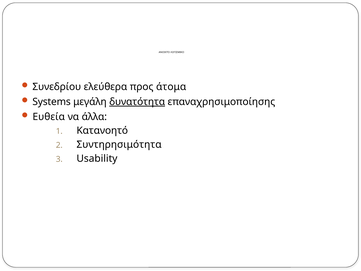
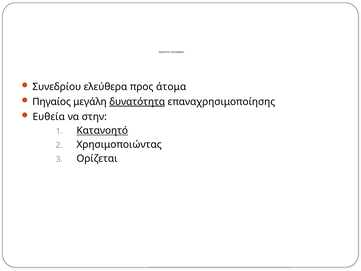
Systems: Systems -> Πηγαίος
άλλα: άλλα -> στην
Κατανοητό underline: none -> present
Συντηρησιμότητα: Συντηρησιμότητα -> Χρησιμοποιώντας
Usability: Usability -> Ορίζεται
